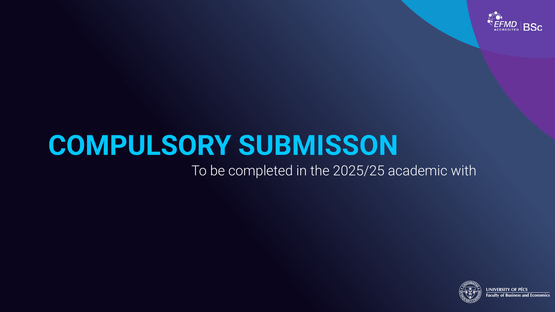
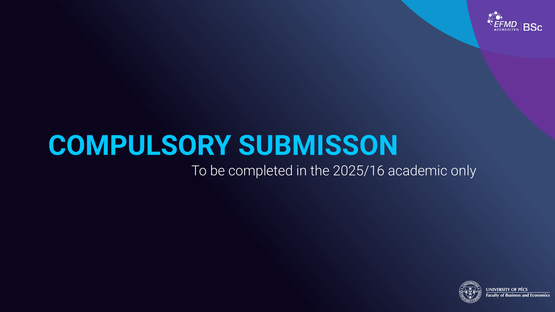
2025/25: 2025/25 -> 2025/16
with: with -> only
